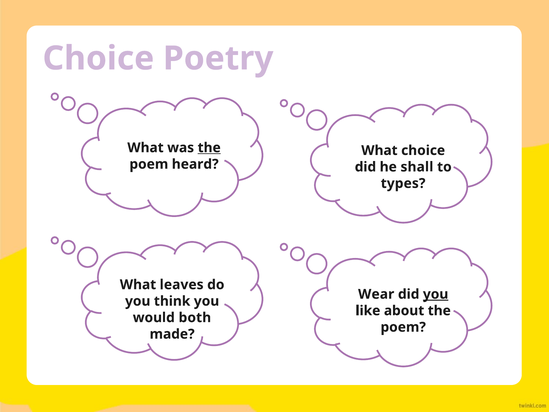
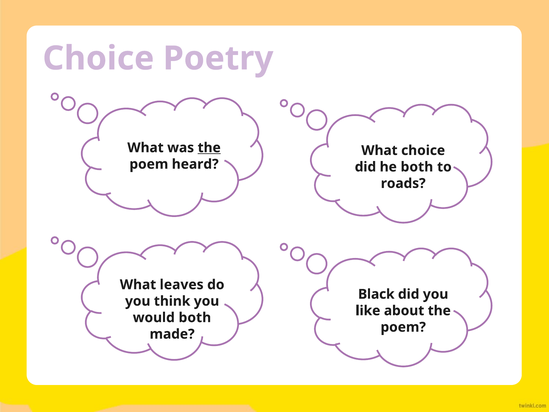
he shall: shall -> both
types: types -> roads
Wear: Wear -> Black
you at (436, 294) underline: present -> none
